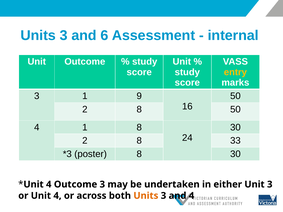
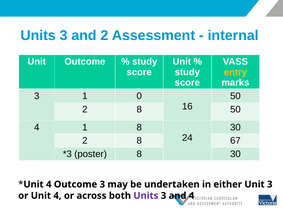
and 6: 6 -> 2
9: 9 -> 0
33: 33 -> 67
Units at (146, 196) colour: orange -> purple
